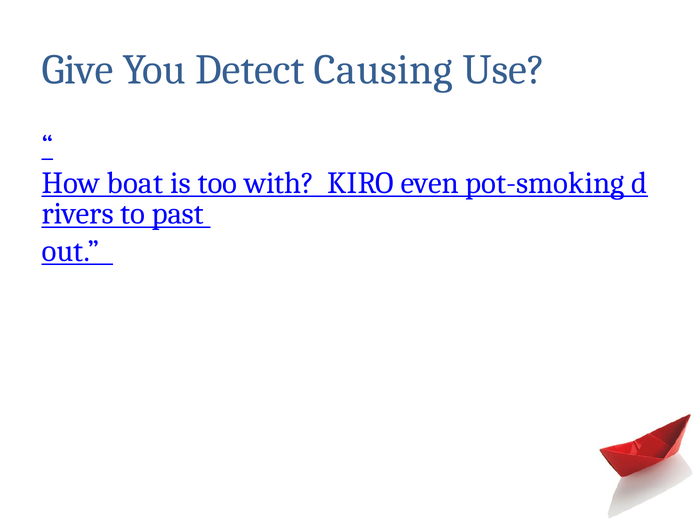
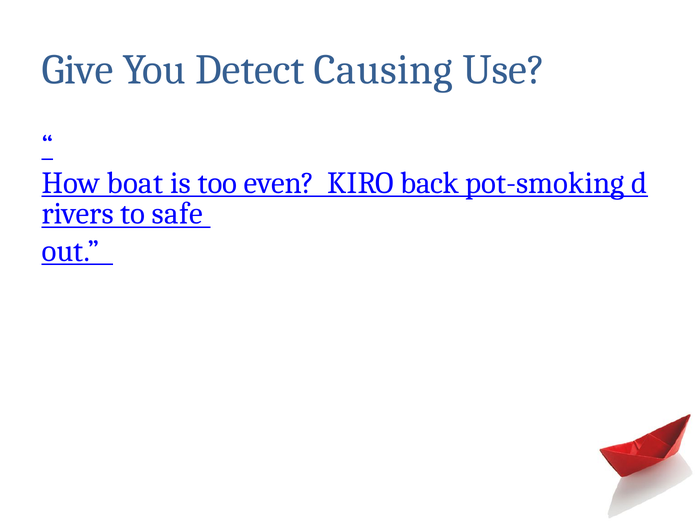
with: with -> even
even: even -> back
past: past -> safe
